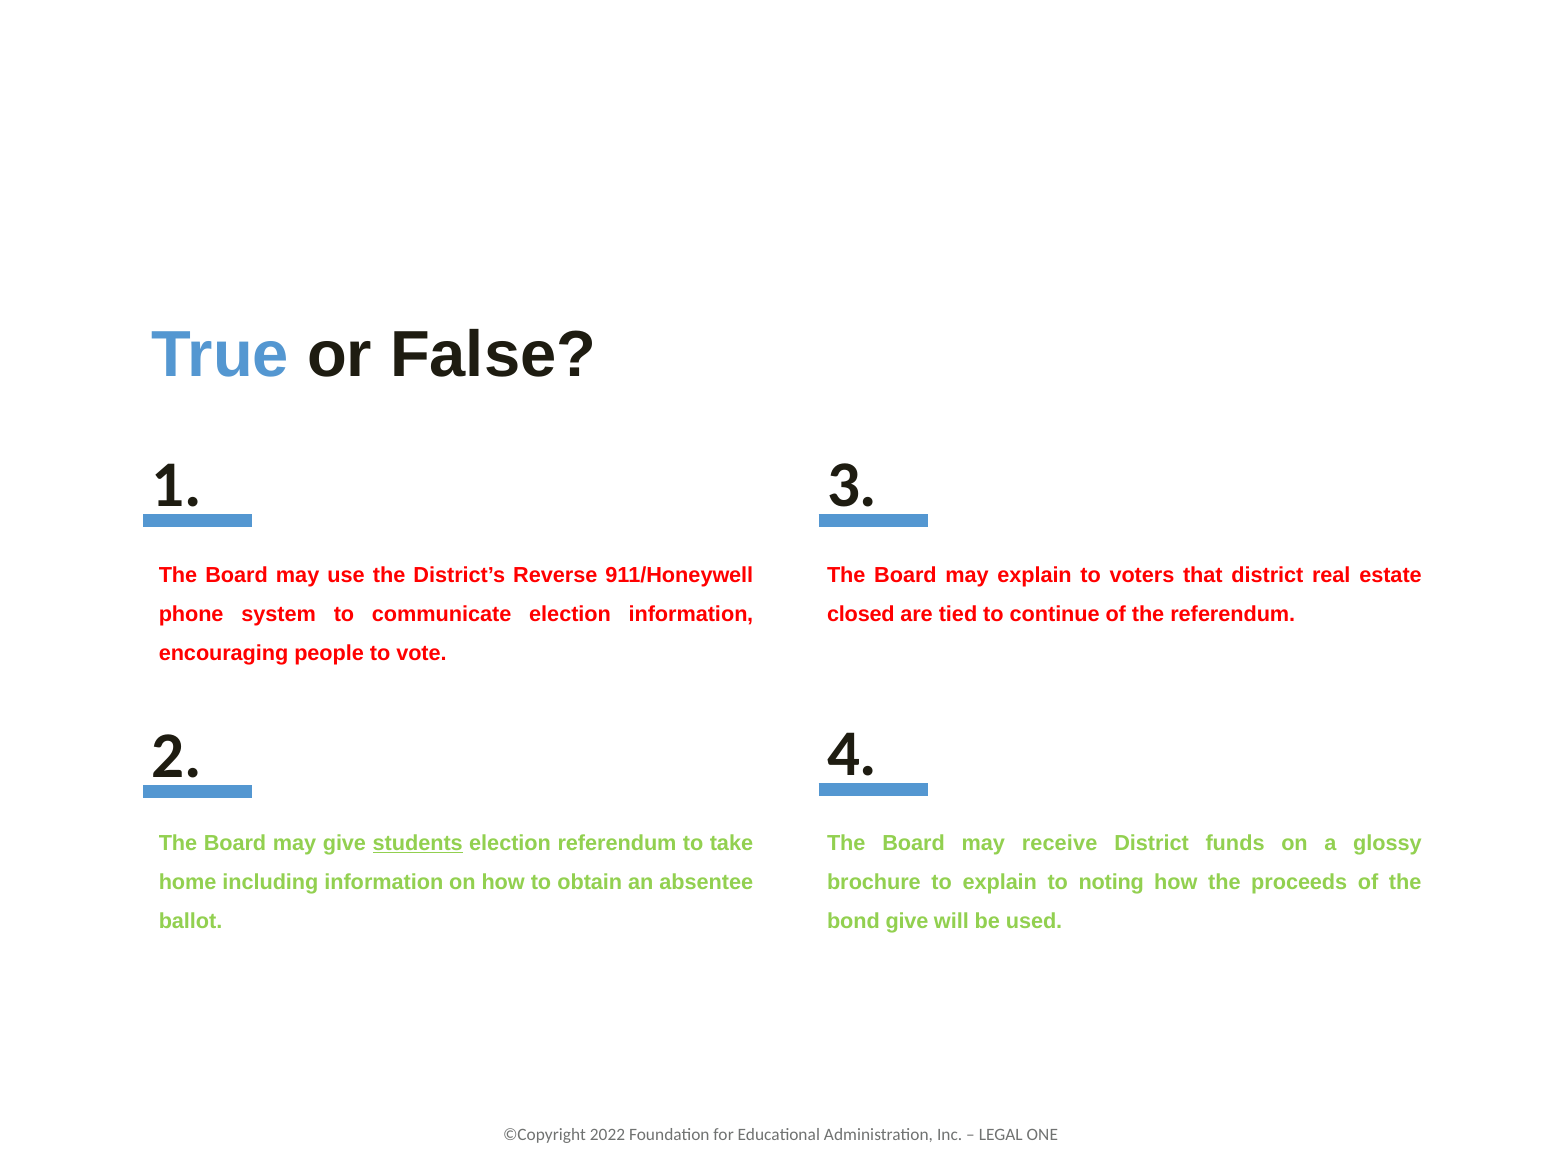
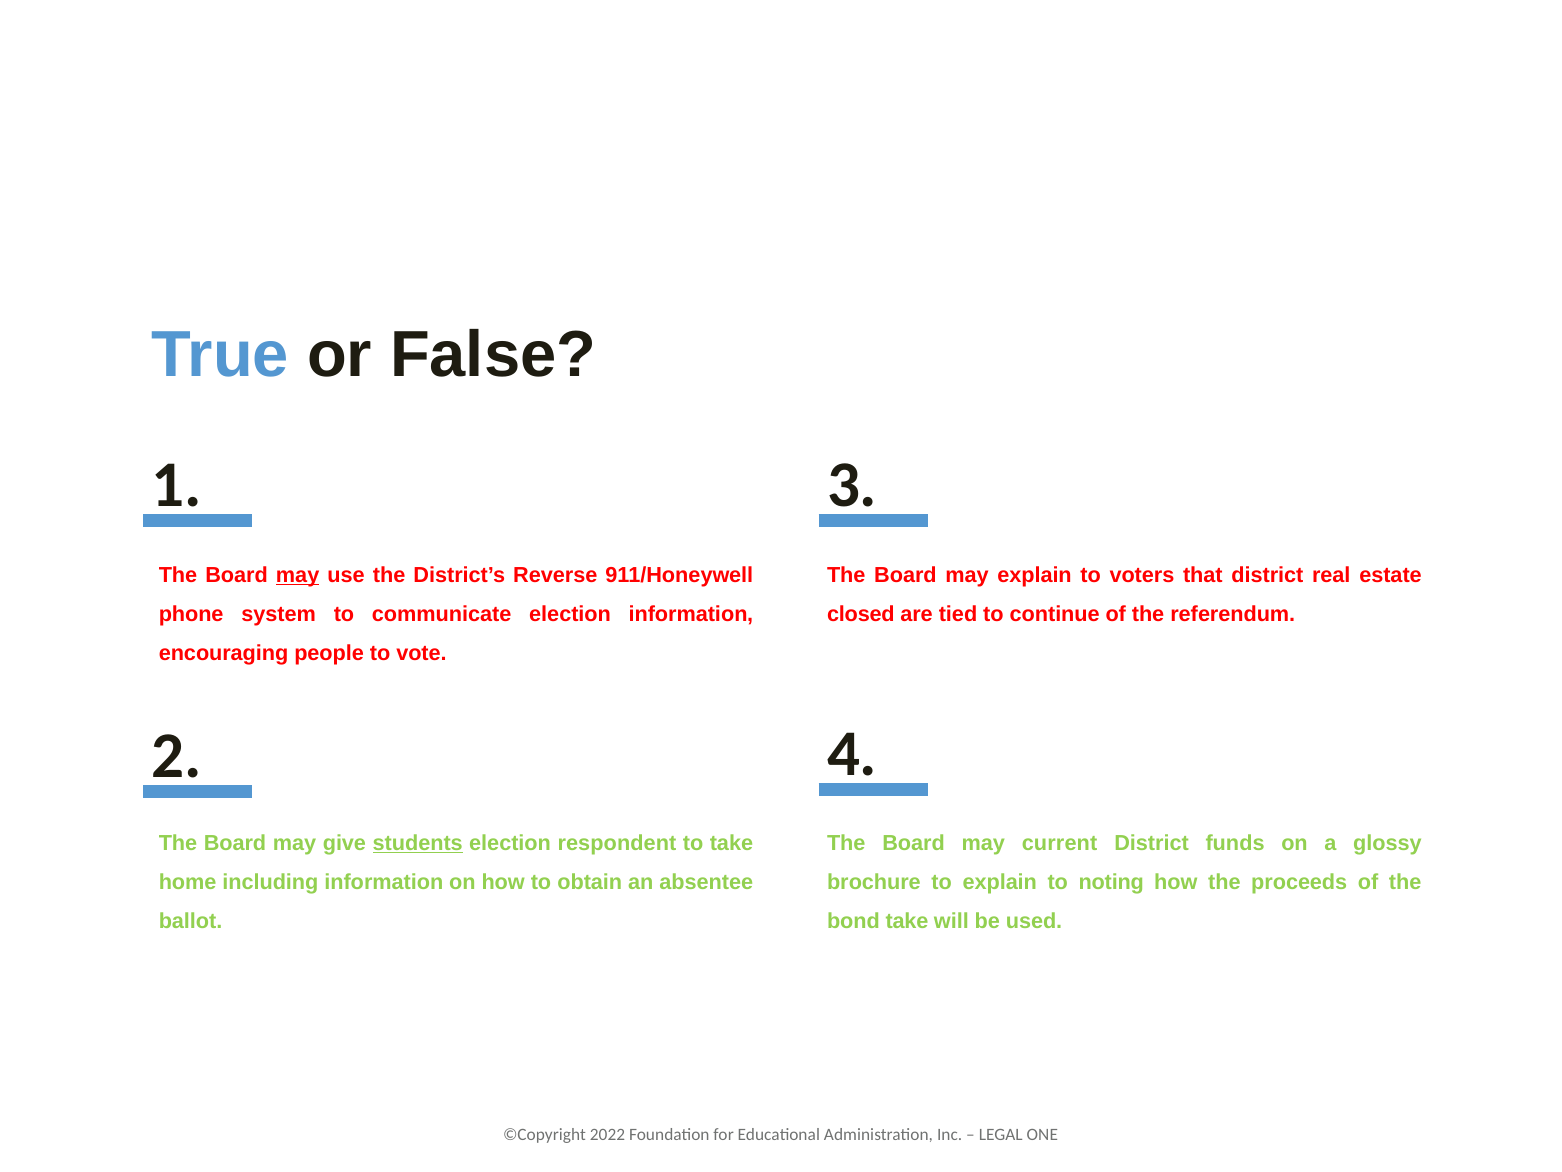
may at (298, 575) underline: none -> present
election referendum: referendum -> respondent
receive: receive -> current
bond give: give -> take
